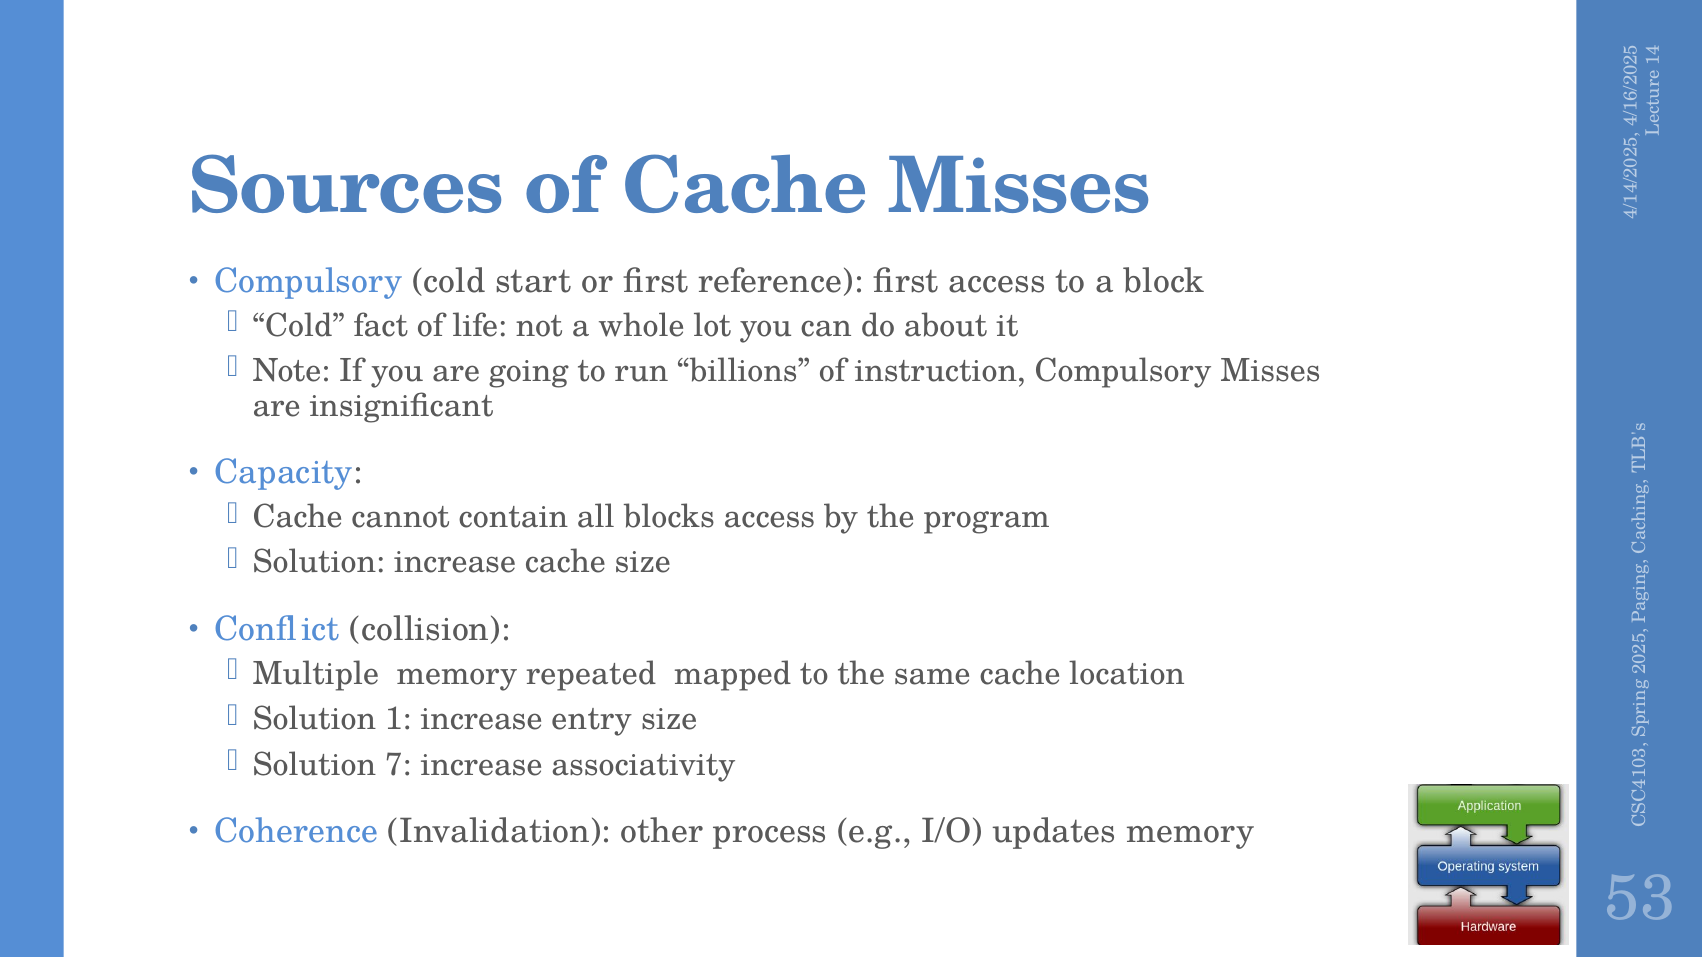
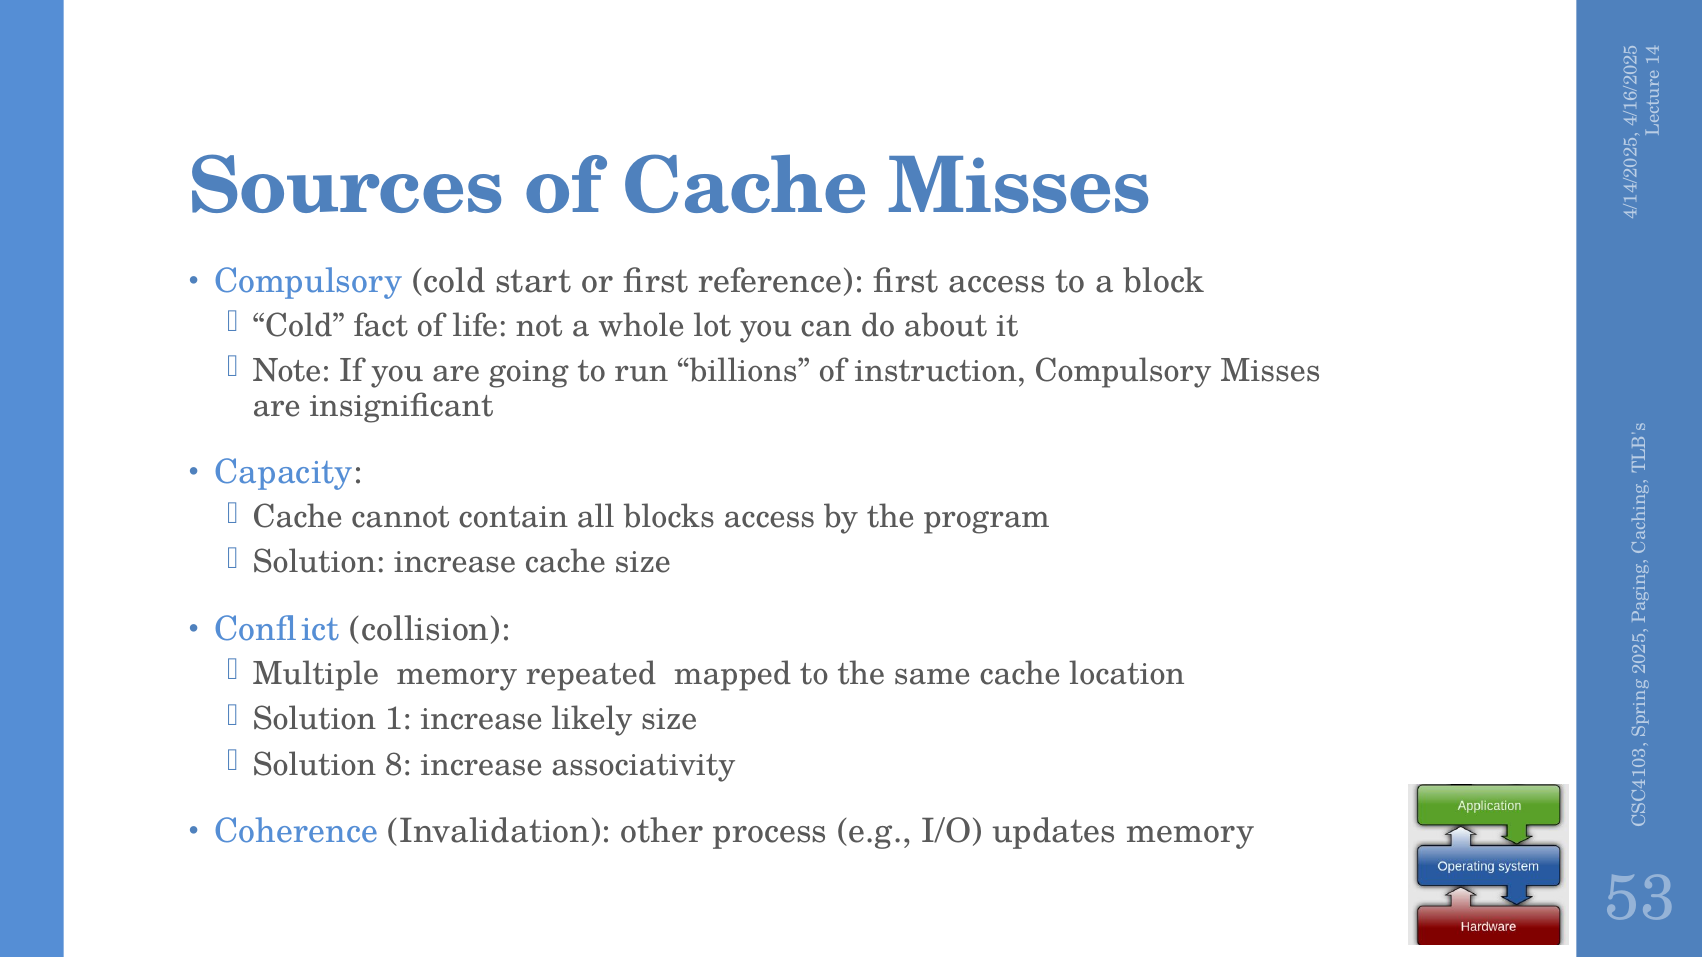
entry: entry -> likely
7: 7 -> 8
